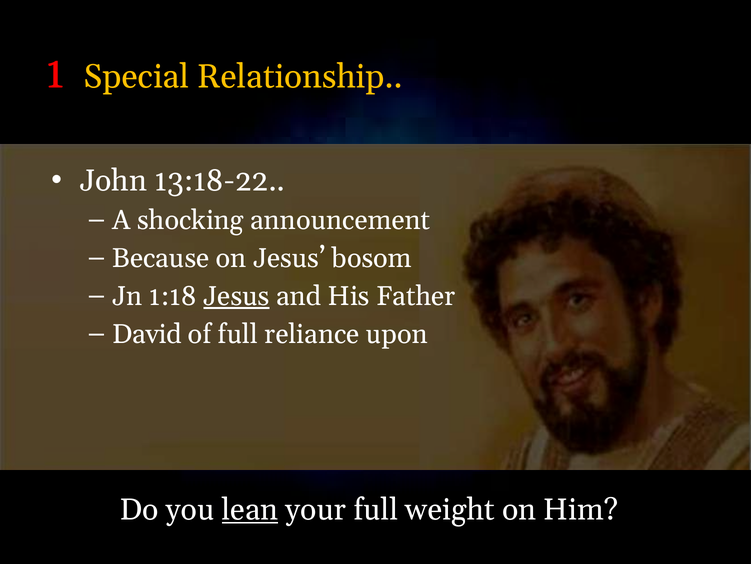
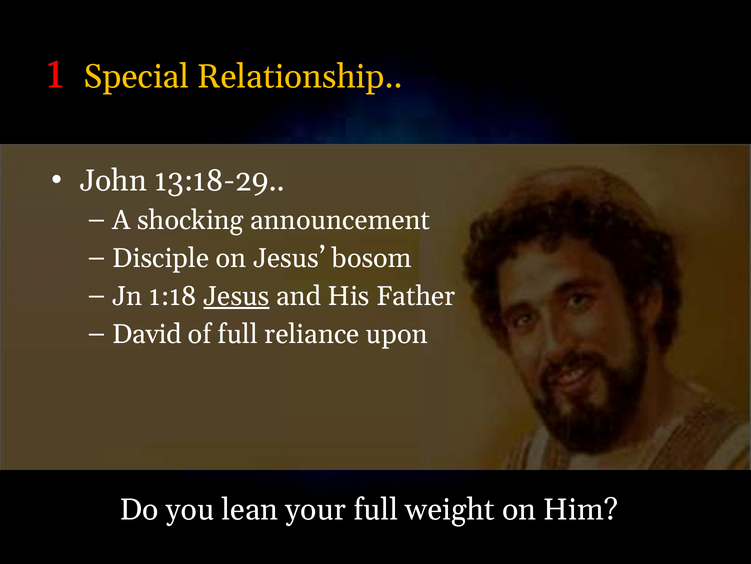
13:18-22: 13:18-22 -> 13:18-29
Because: Because -> Disciple
lean underline: present -> none
